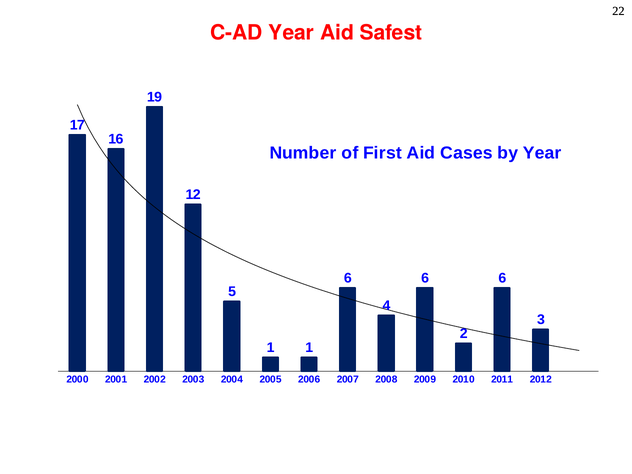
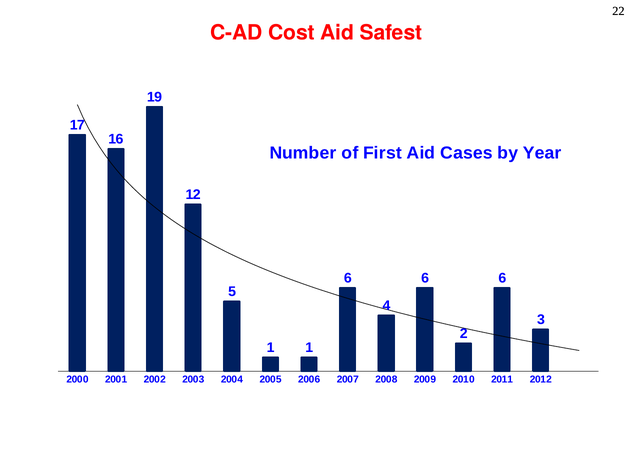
C-AD Year: Year -> Cost
